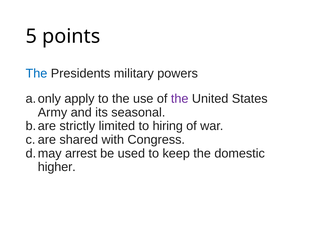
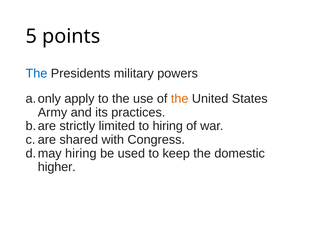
the at (180, 99) colour: purple -> orange
seasonal: seasonal -> practices
arrest at (81, 153): arrest -> hiring
